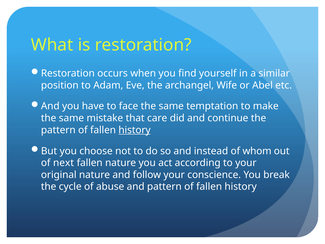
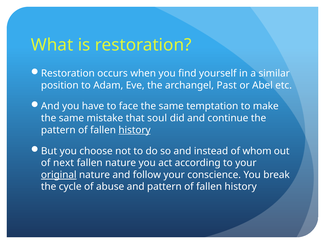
Wife: Wife -> Past
care: care -> soul
original underline: none -> present
